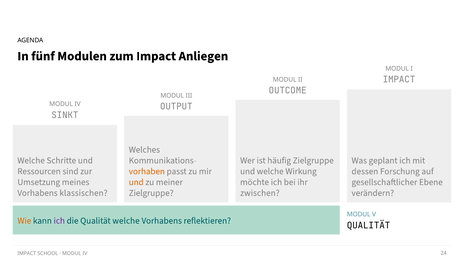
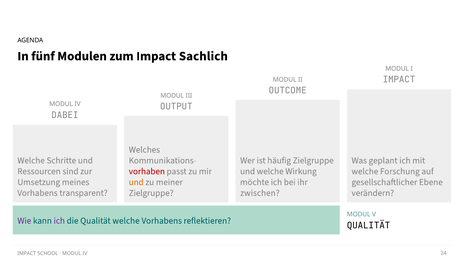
Anliegen: Anliegen -> Sachlich
SINKT: SINKT -> DABEI
vorhaben colour: orange -> red
dessen at (365, 171): dessen -> welche
klassischen: klassischen -> transparent
Wie colour: orange -> purple
